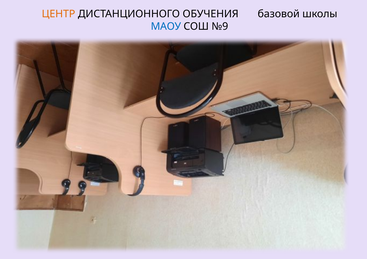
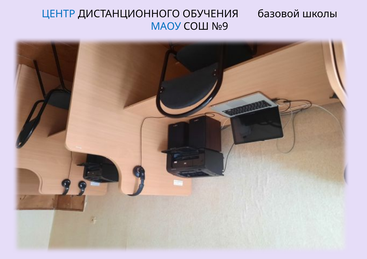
ЦЕНТР colour: orange -> blue
